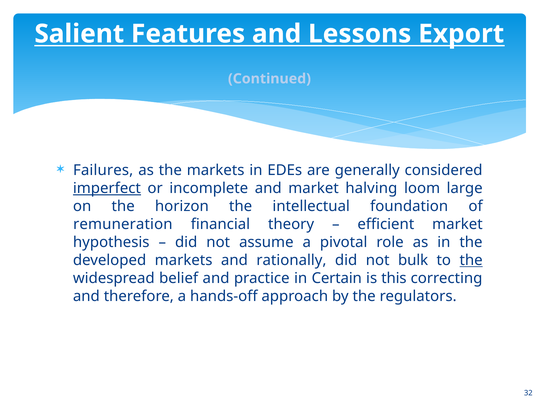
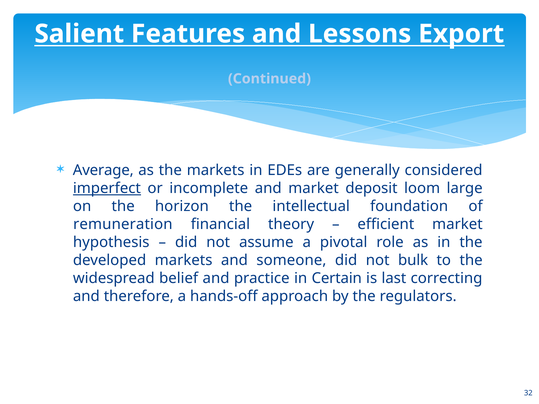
Failures: Failures -> Average
halving: halving -> deposit
rationally: rationally -> someone
the at (471, 260) underline: present -> none
this: this -> last
